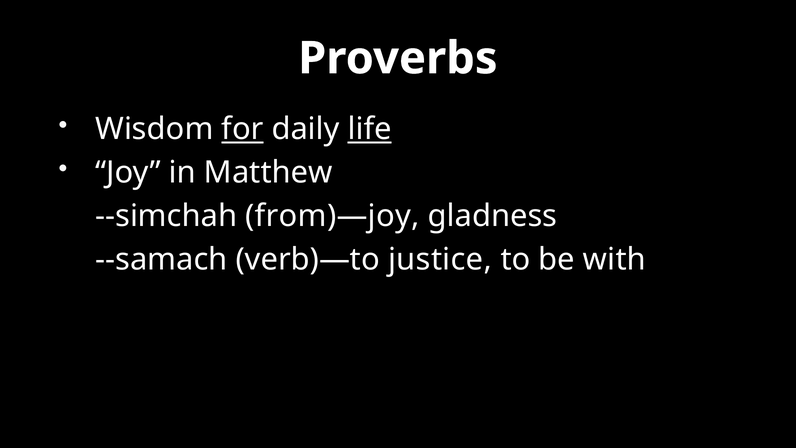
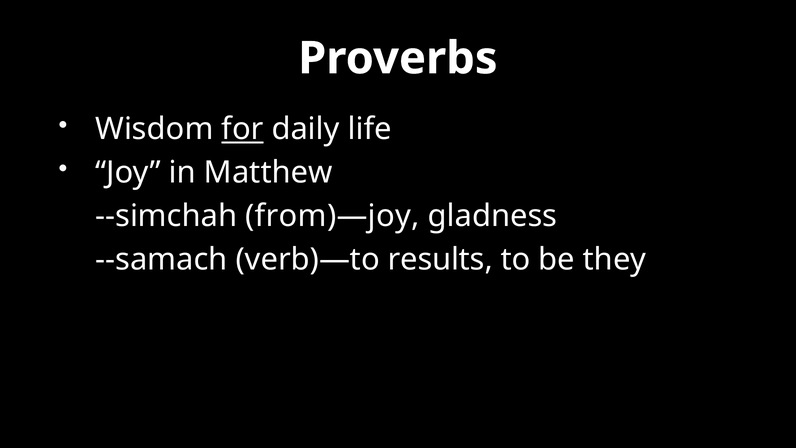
life underline: present -> none
justice: justice -> results
with: with -> they
